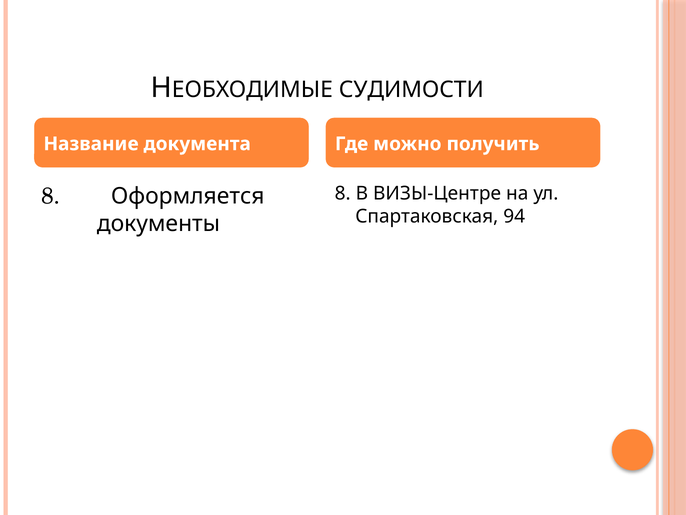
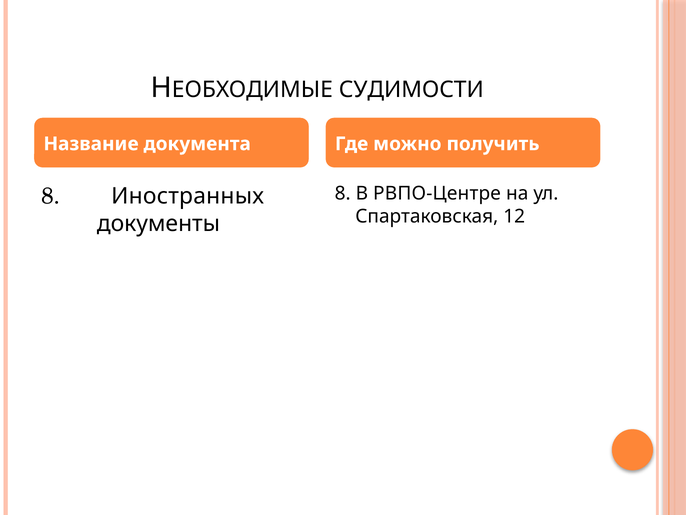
Оформляется: Оформляется -> Иностранных
ВИЗЫ-Центре: ВИЗЫ-Центре -> РВПО-Центре
94: 94 -> 12
